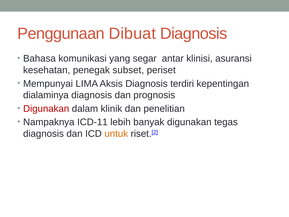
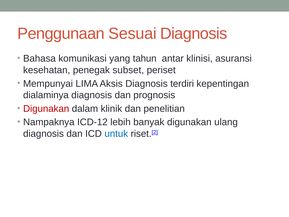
Dibuat: Dibuat -> Sesuai
segar: segar -> tahun
ICD-11: ICD-11 -> ICD-12
tegas: tegas -> ulang
untuk colour: orange -> blue
